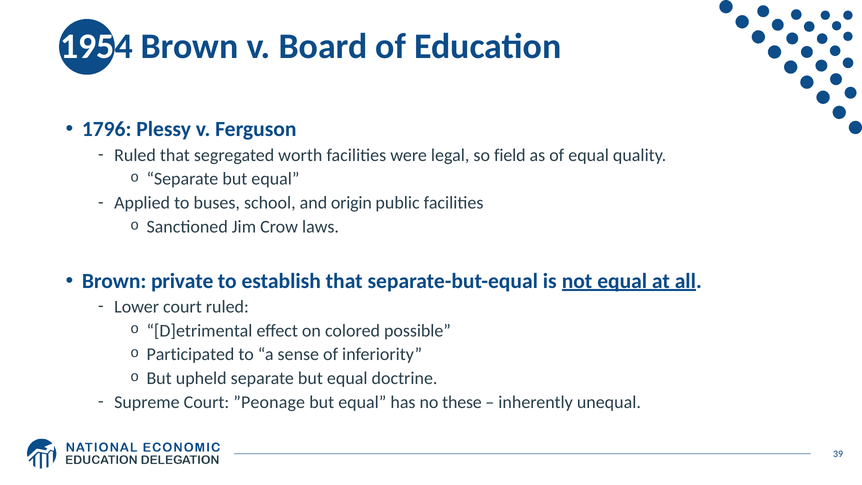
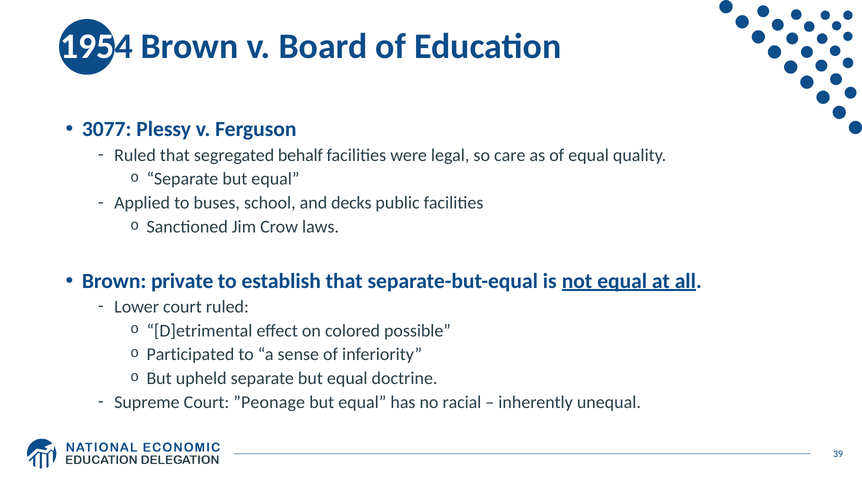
1796: 1796 -> 3077
worth: worth -> behalf
field: field -> care
origin: origin -> decks
these: these -> racial
